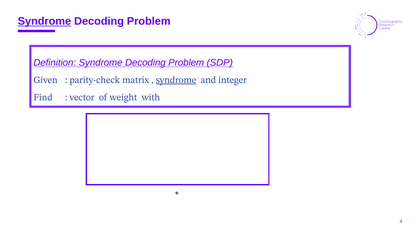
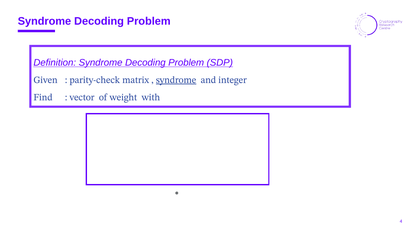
Syndrome at (44, 21) underline: present -> none
